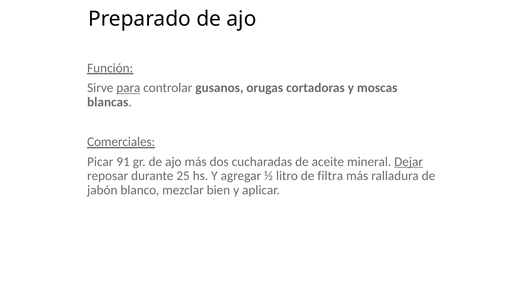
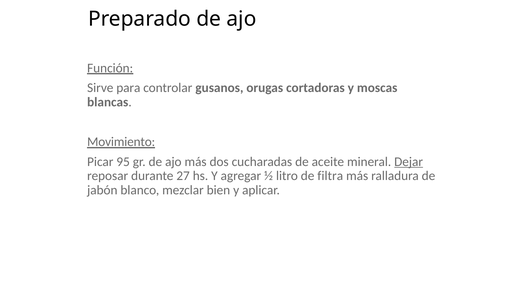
para underline: present -> none
Comerciales: Comerciales -> Movimiento
91: 91 -> 95
25: 25 -> 27
